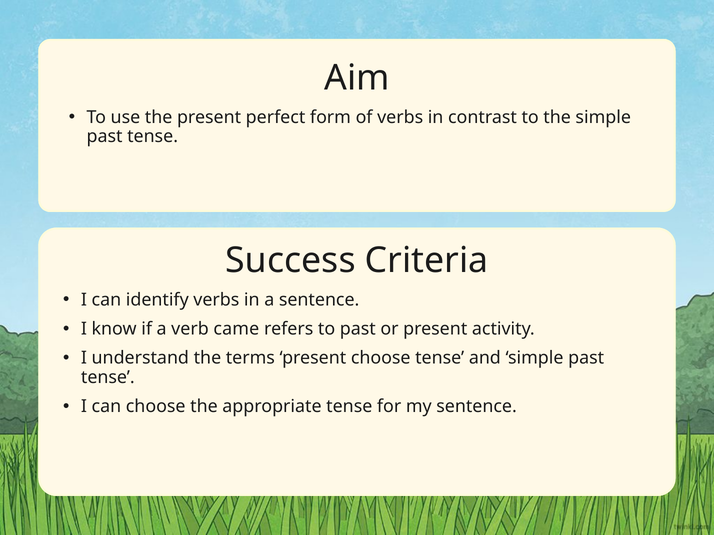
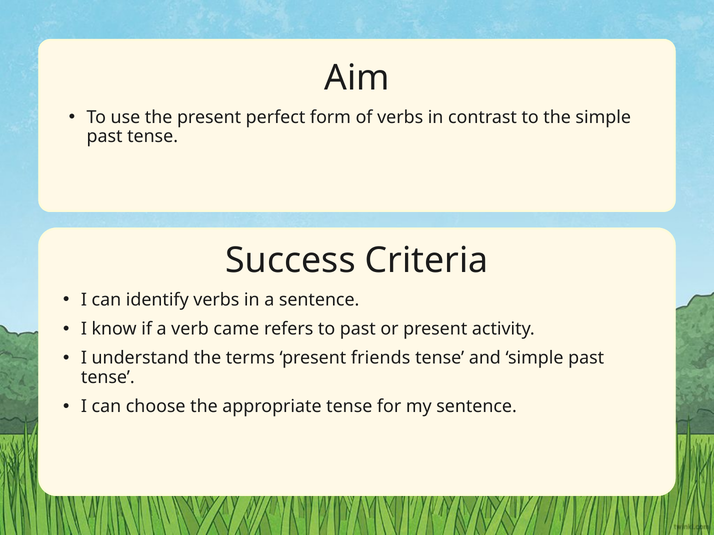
present choose: choose -> friends
